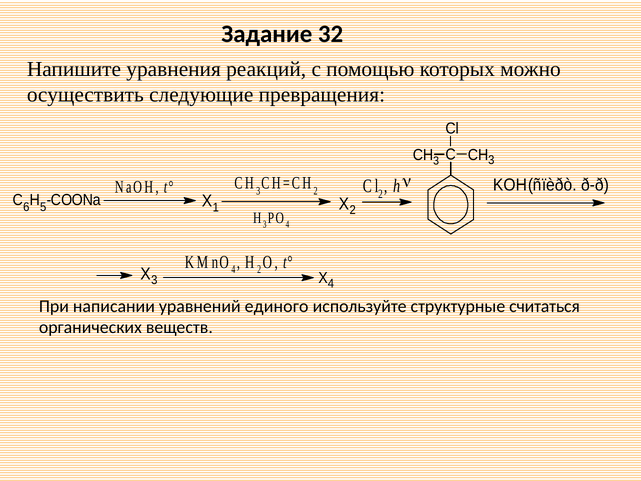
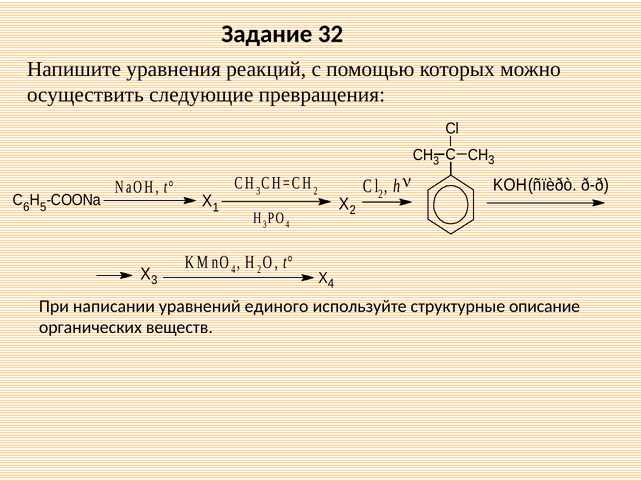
считаться: считаться -> описание
